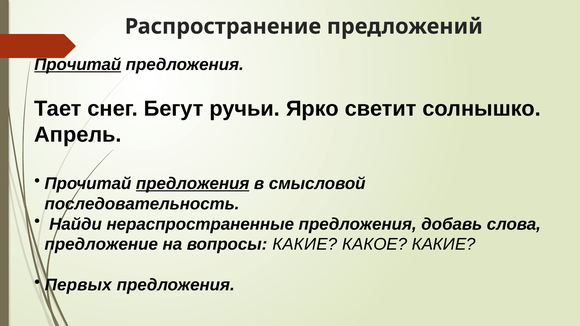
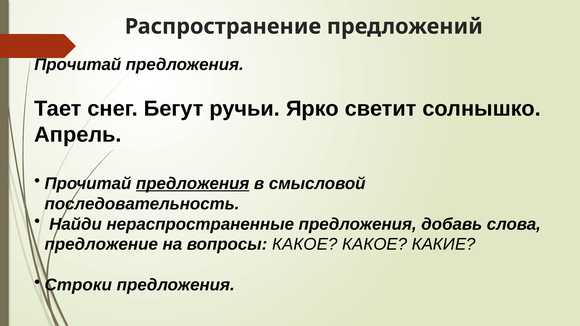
Прочитай at (78, 65) underline: present -> none
вопросы КАКИЕ: КАКИЕ -> КАКОЕ
Первых: Первых -> Строки
